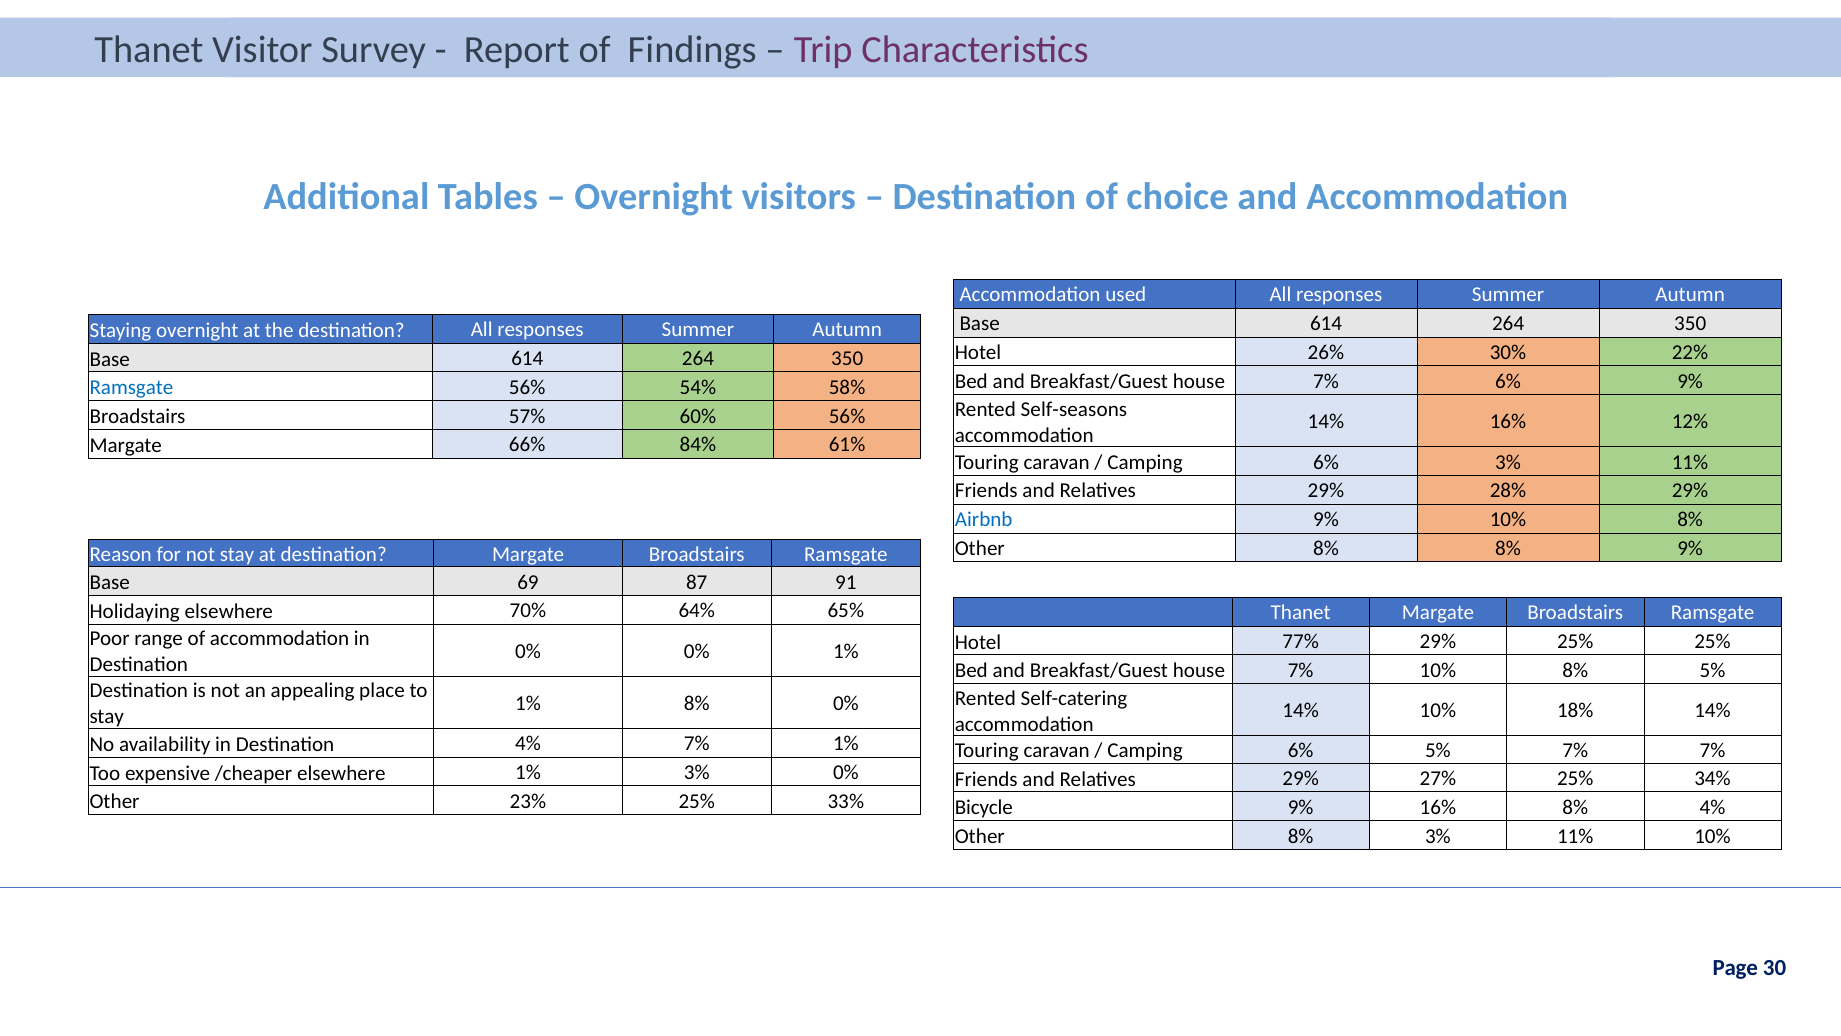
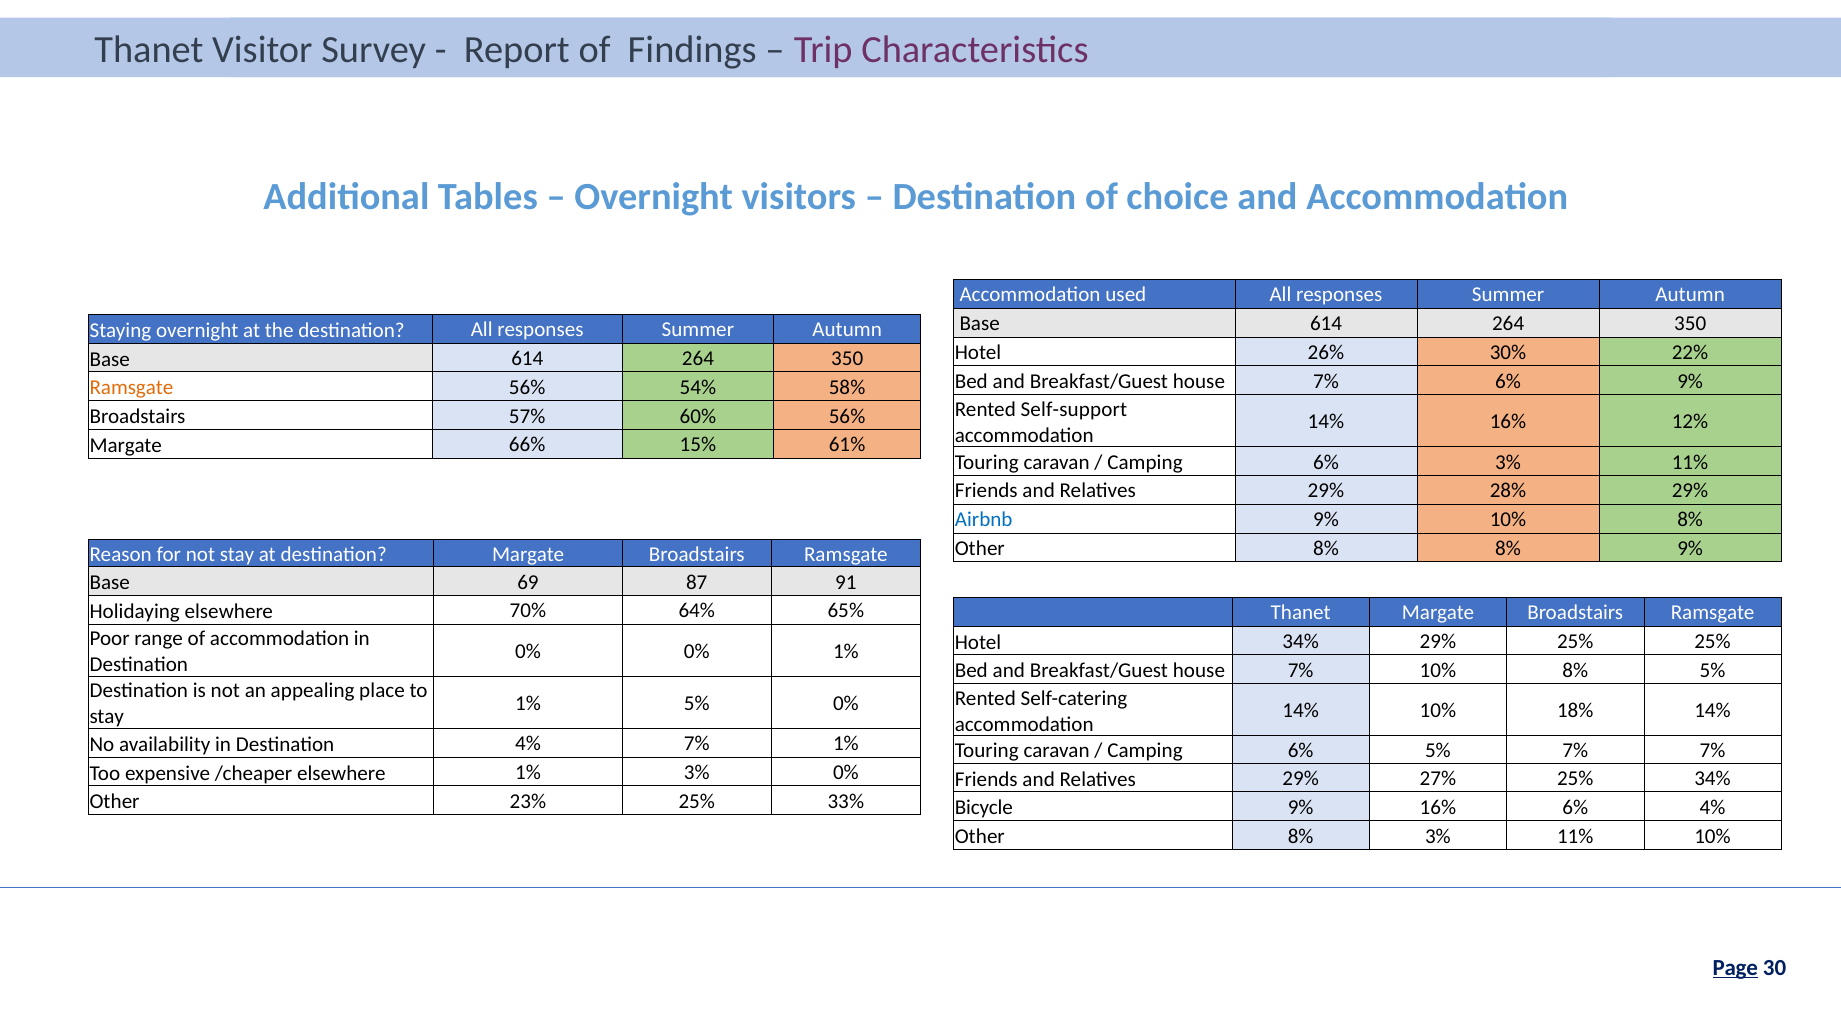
Ramsgate at (131, 388) colour: blue -> orange
Self-seasons: Self-seasons -> Self-support
84%: 84% -> 15%
Hotel 77%: 77% -> 34%
1% 8%: 8% -> 5%
16% 8%: 8% -> 6%
Page underline: none -> present
